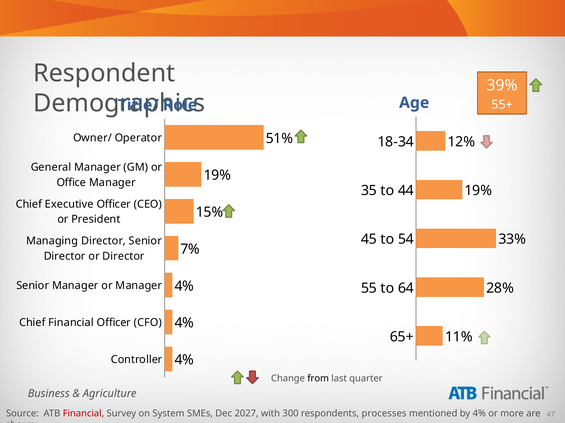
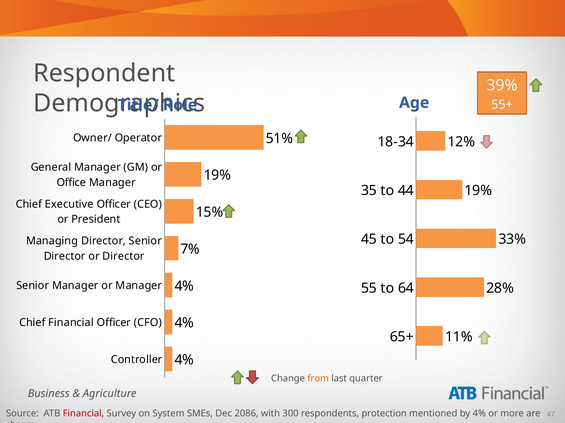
from colour: black -> orange
2027: 2027 -> 2086
processes: processes -> protection
